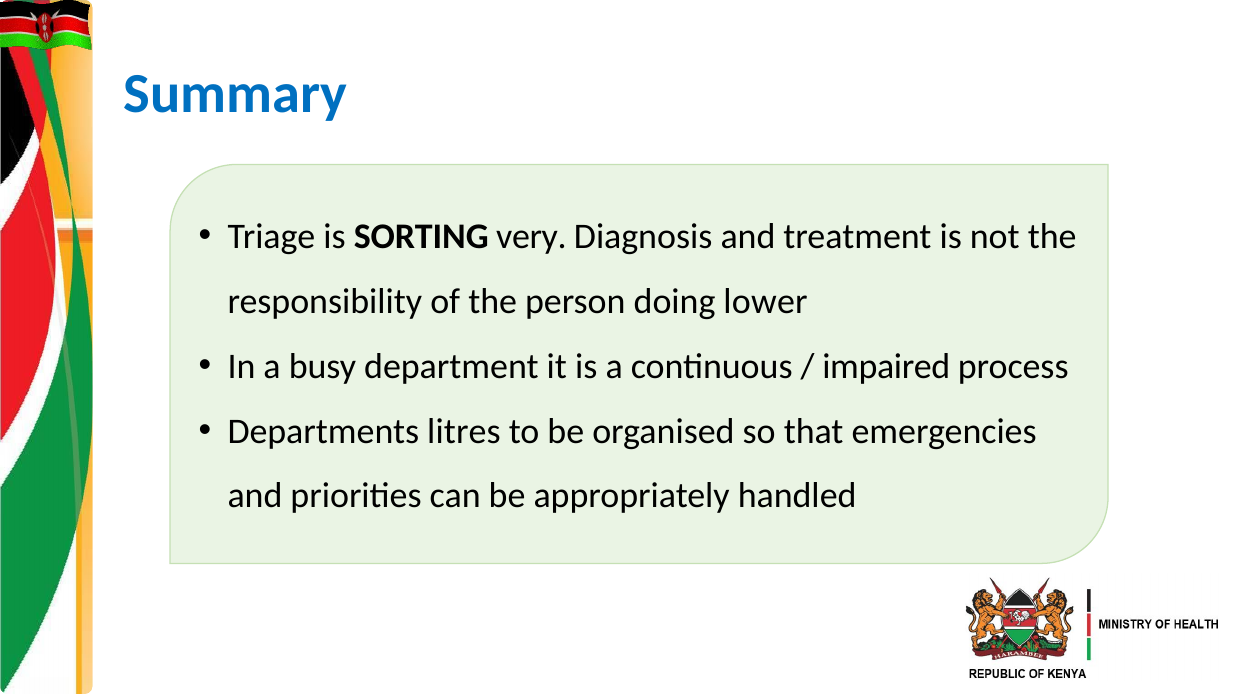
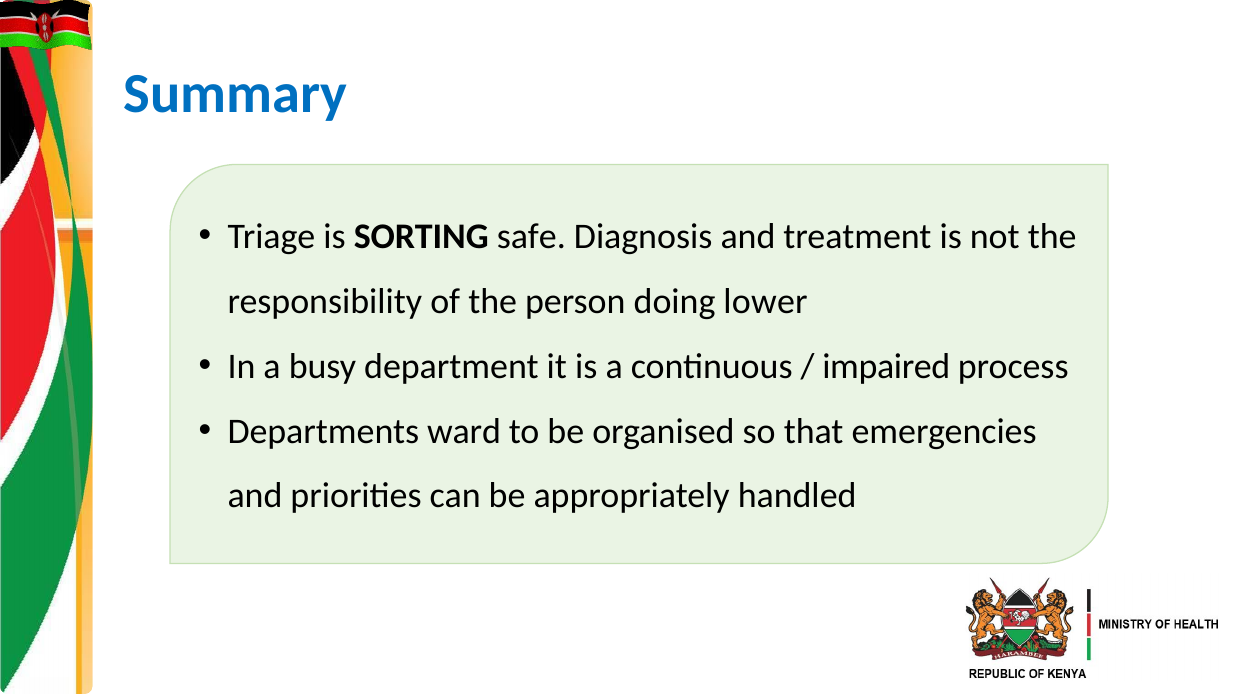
very: very -> safe
litres: litres -> ward
